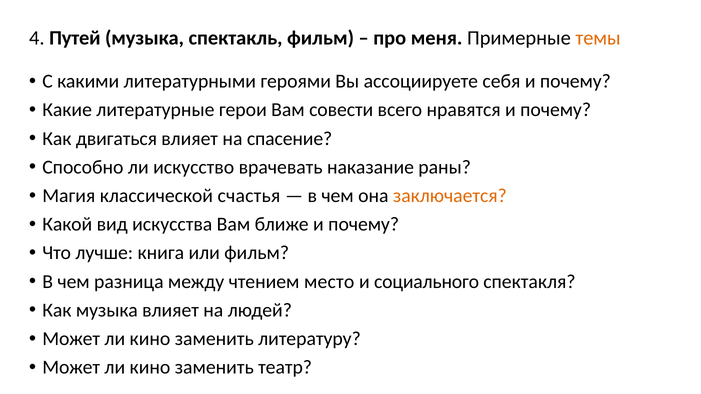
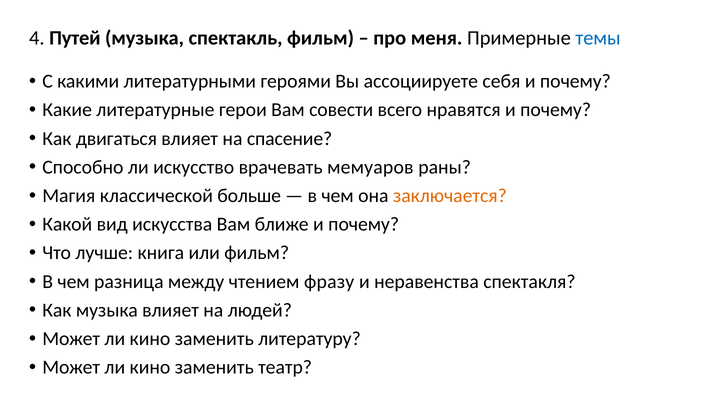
темы colour: orange -> blue
наказание: наказание -> мемуаров
счастья: счастья -> больше
место: место -> фразу
социального: социального -> неравенства
